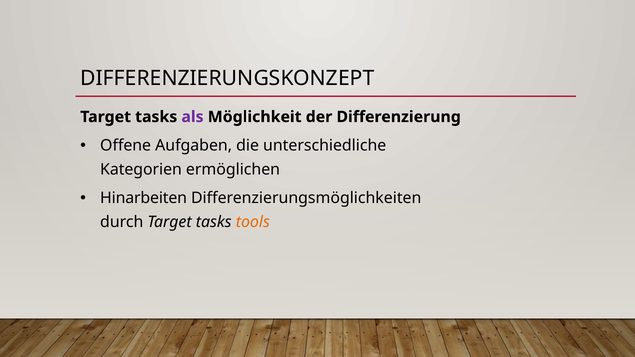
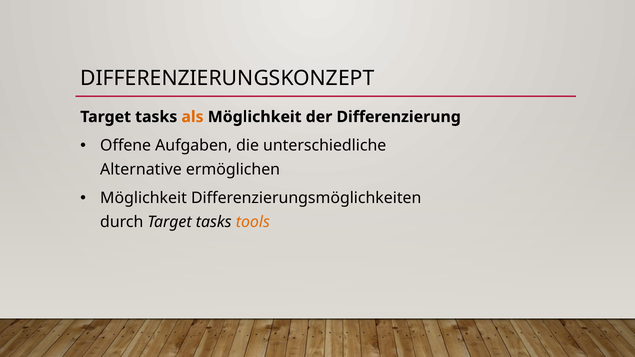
als colour: purple -> orange
Kategorien: Kategorien -> Alternative
Hinarbeiten at (144, 198): Hinarbeiten -> Möglichkeit
